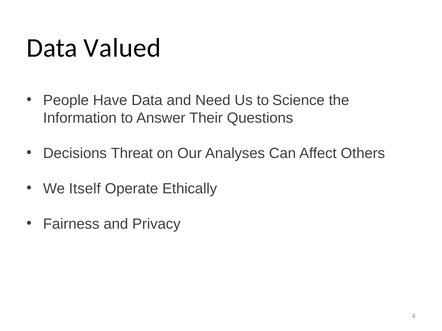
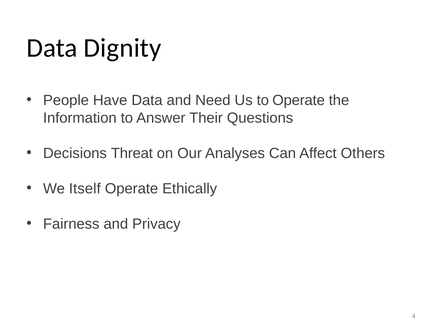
Valued: Valued -> Dignity
to Science: Science -> Operate
